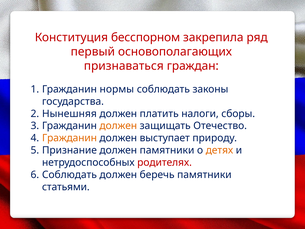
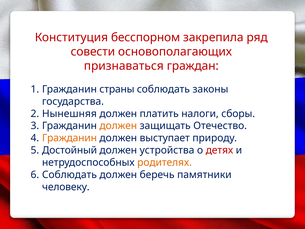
первый: первый -> совести
нормы: нормы -> страны
Признание: Признание -> Достойный
должен памятники: памятники -> устройства
детях colour: orange -> red
родителях colour: red -> orange
статьями: статьями -> человеку
